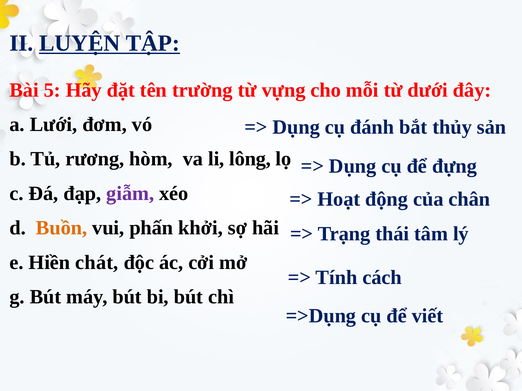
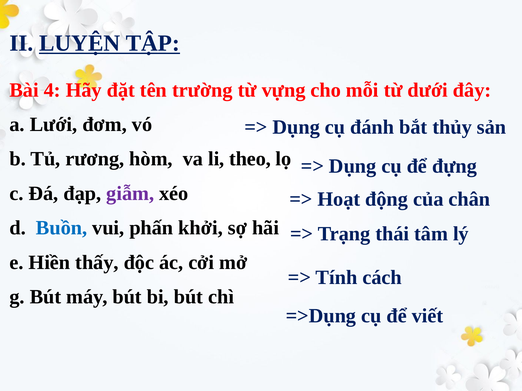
5: 5 -> 4
lông: lông -> theo
Buồn colour: orange -> blue
chát: chát -> thấy
